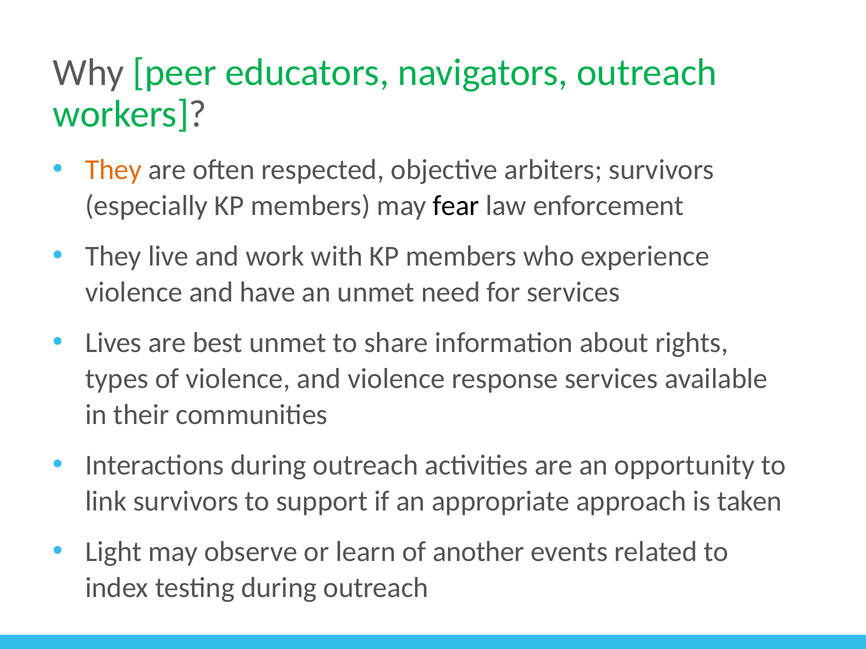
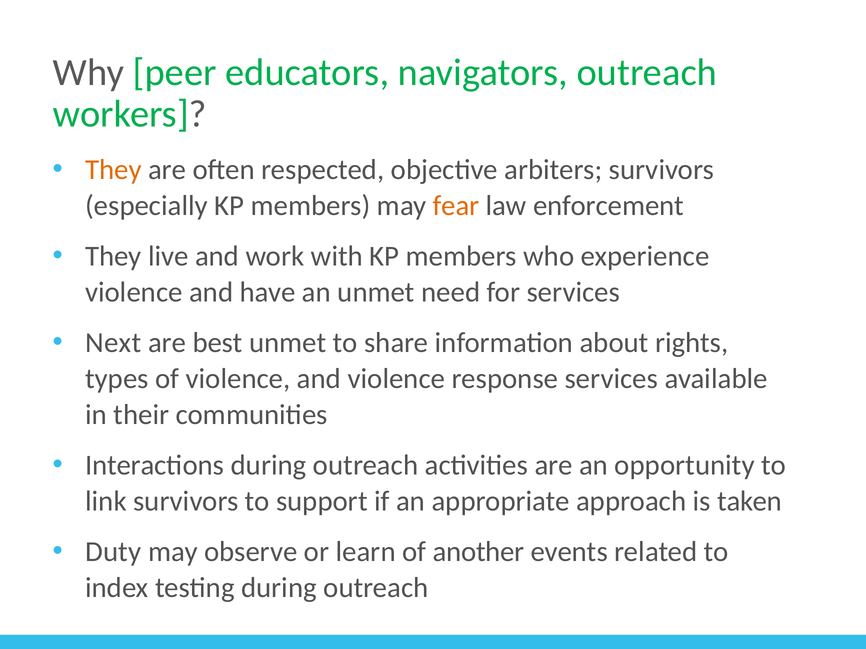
fear colour: black -> orange
Lives: Lives -> Next
Light: Light -> Duty
